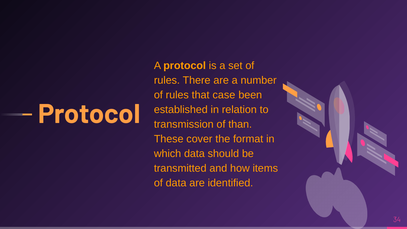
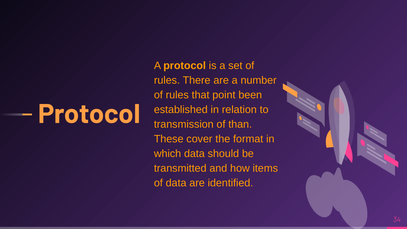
case: case -> point
